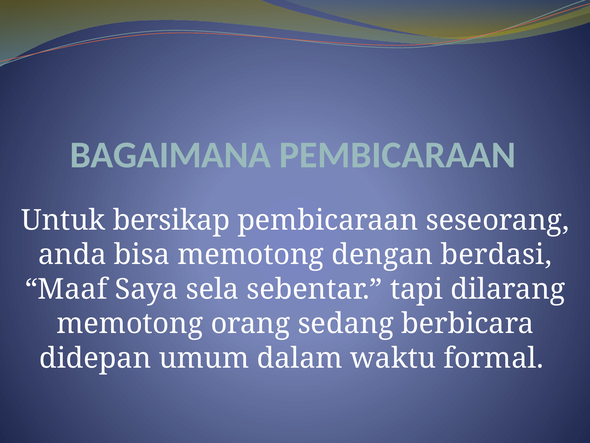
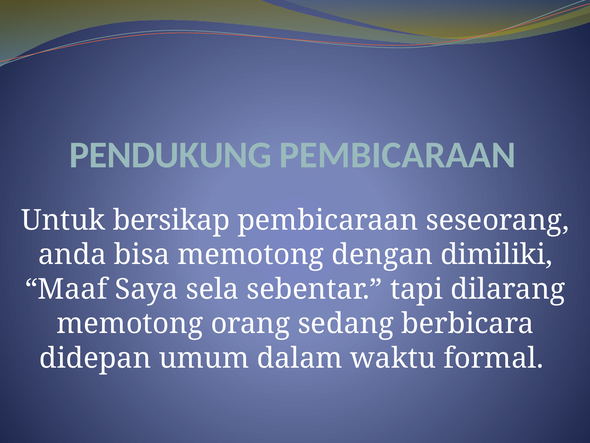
BAGAIMANA: BAGAIMANA -> PENDUKUNG
berdasi: berdasi -> dimiliki
